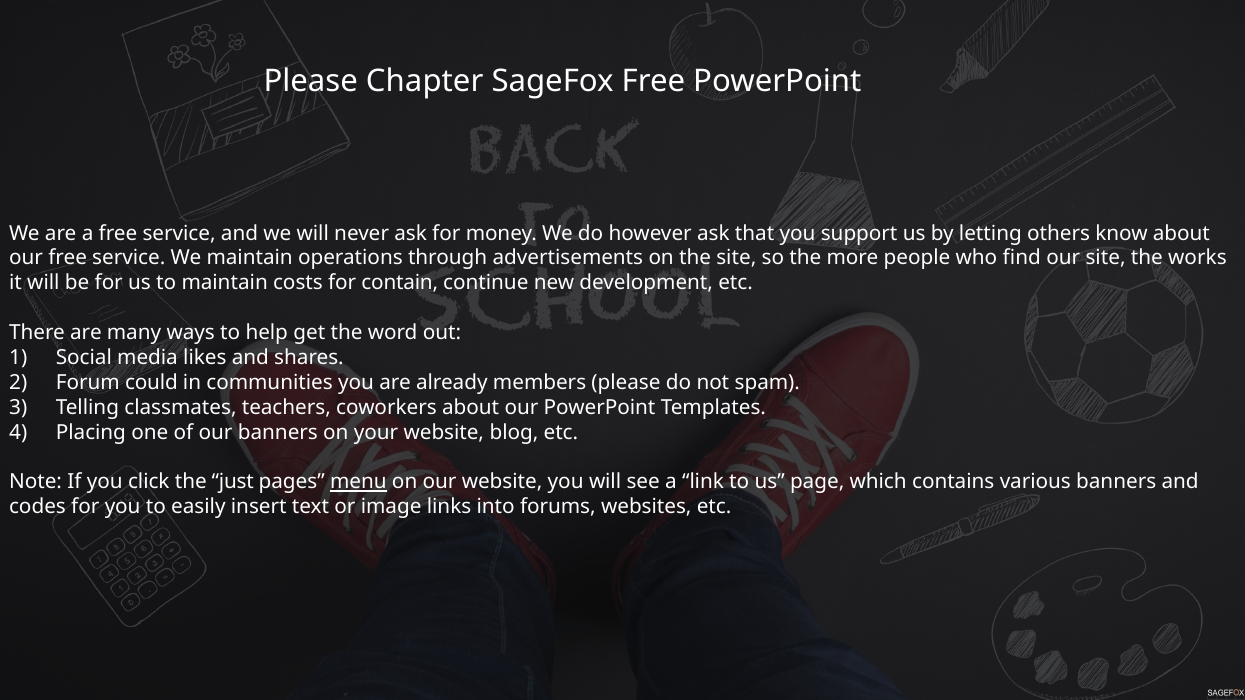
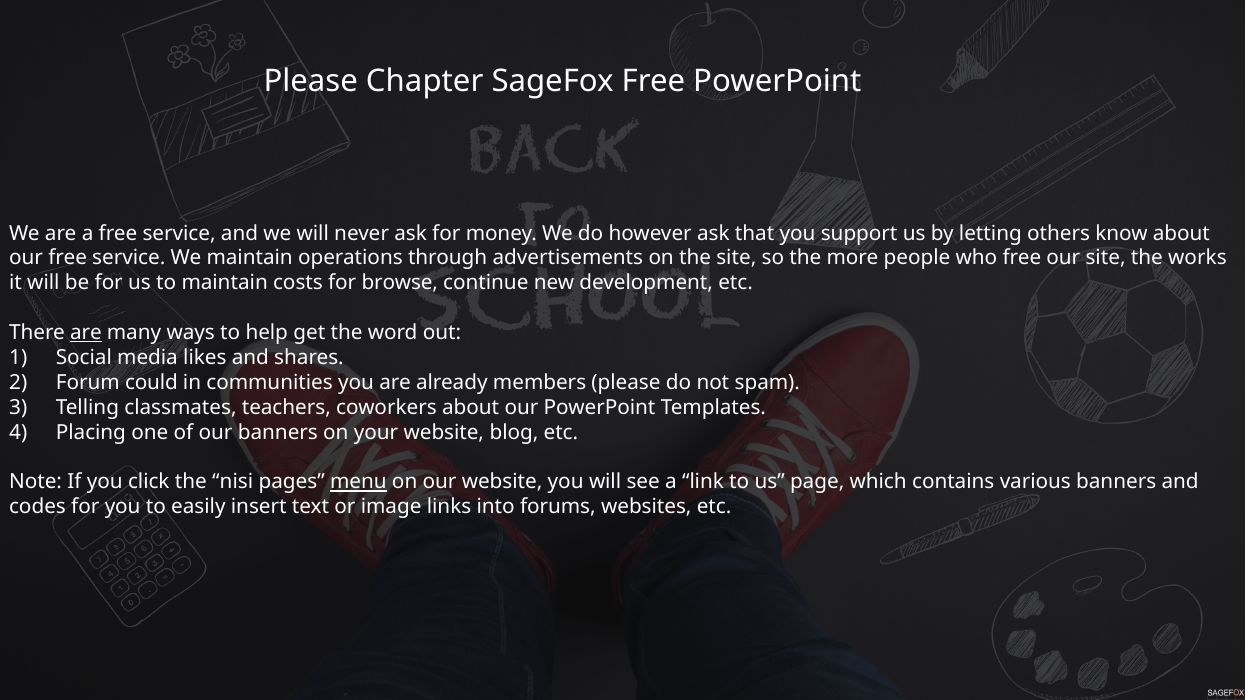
who find: find -> free
contain: contain -> browse
are at (86, 333) underline: none -> present
just: just -> nisi
